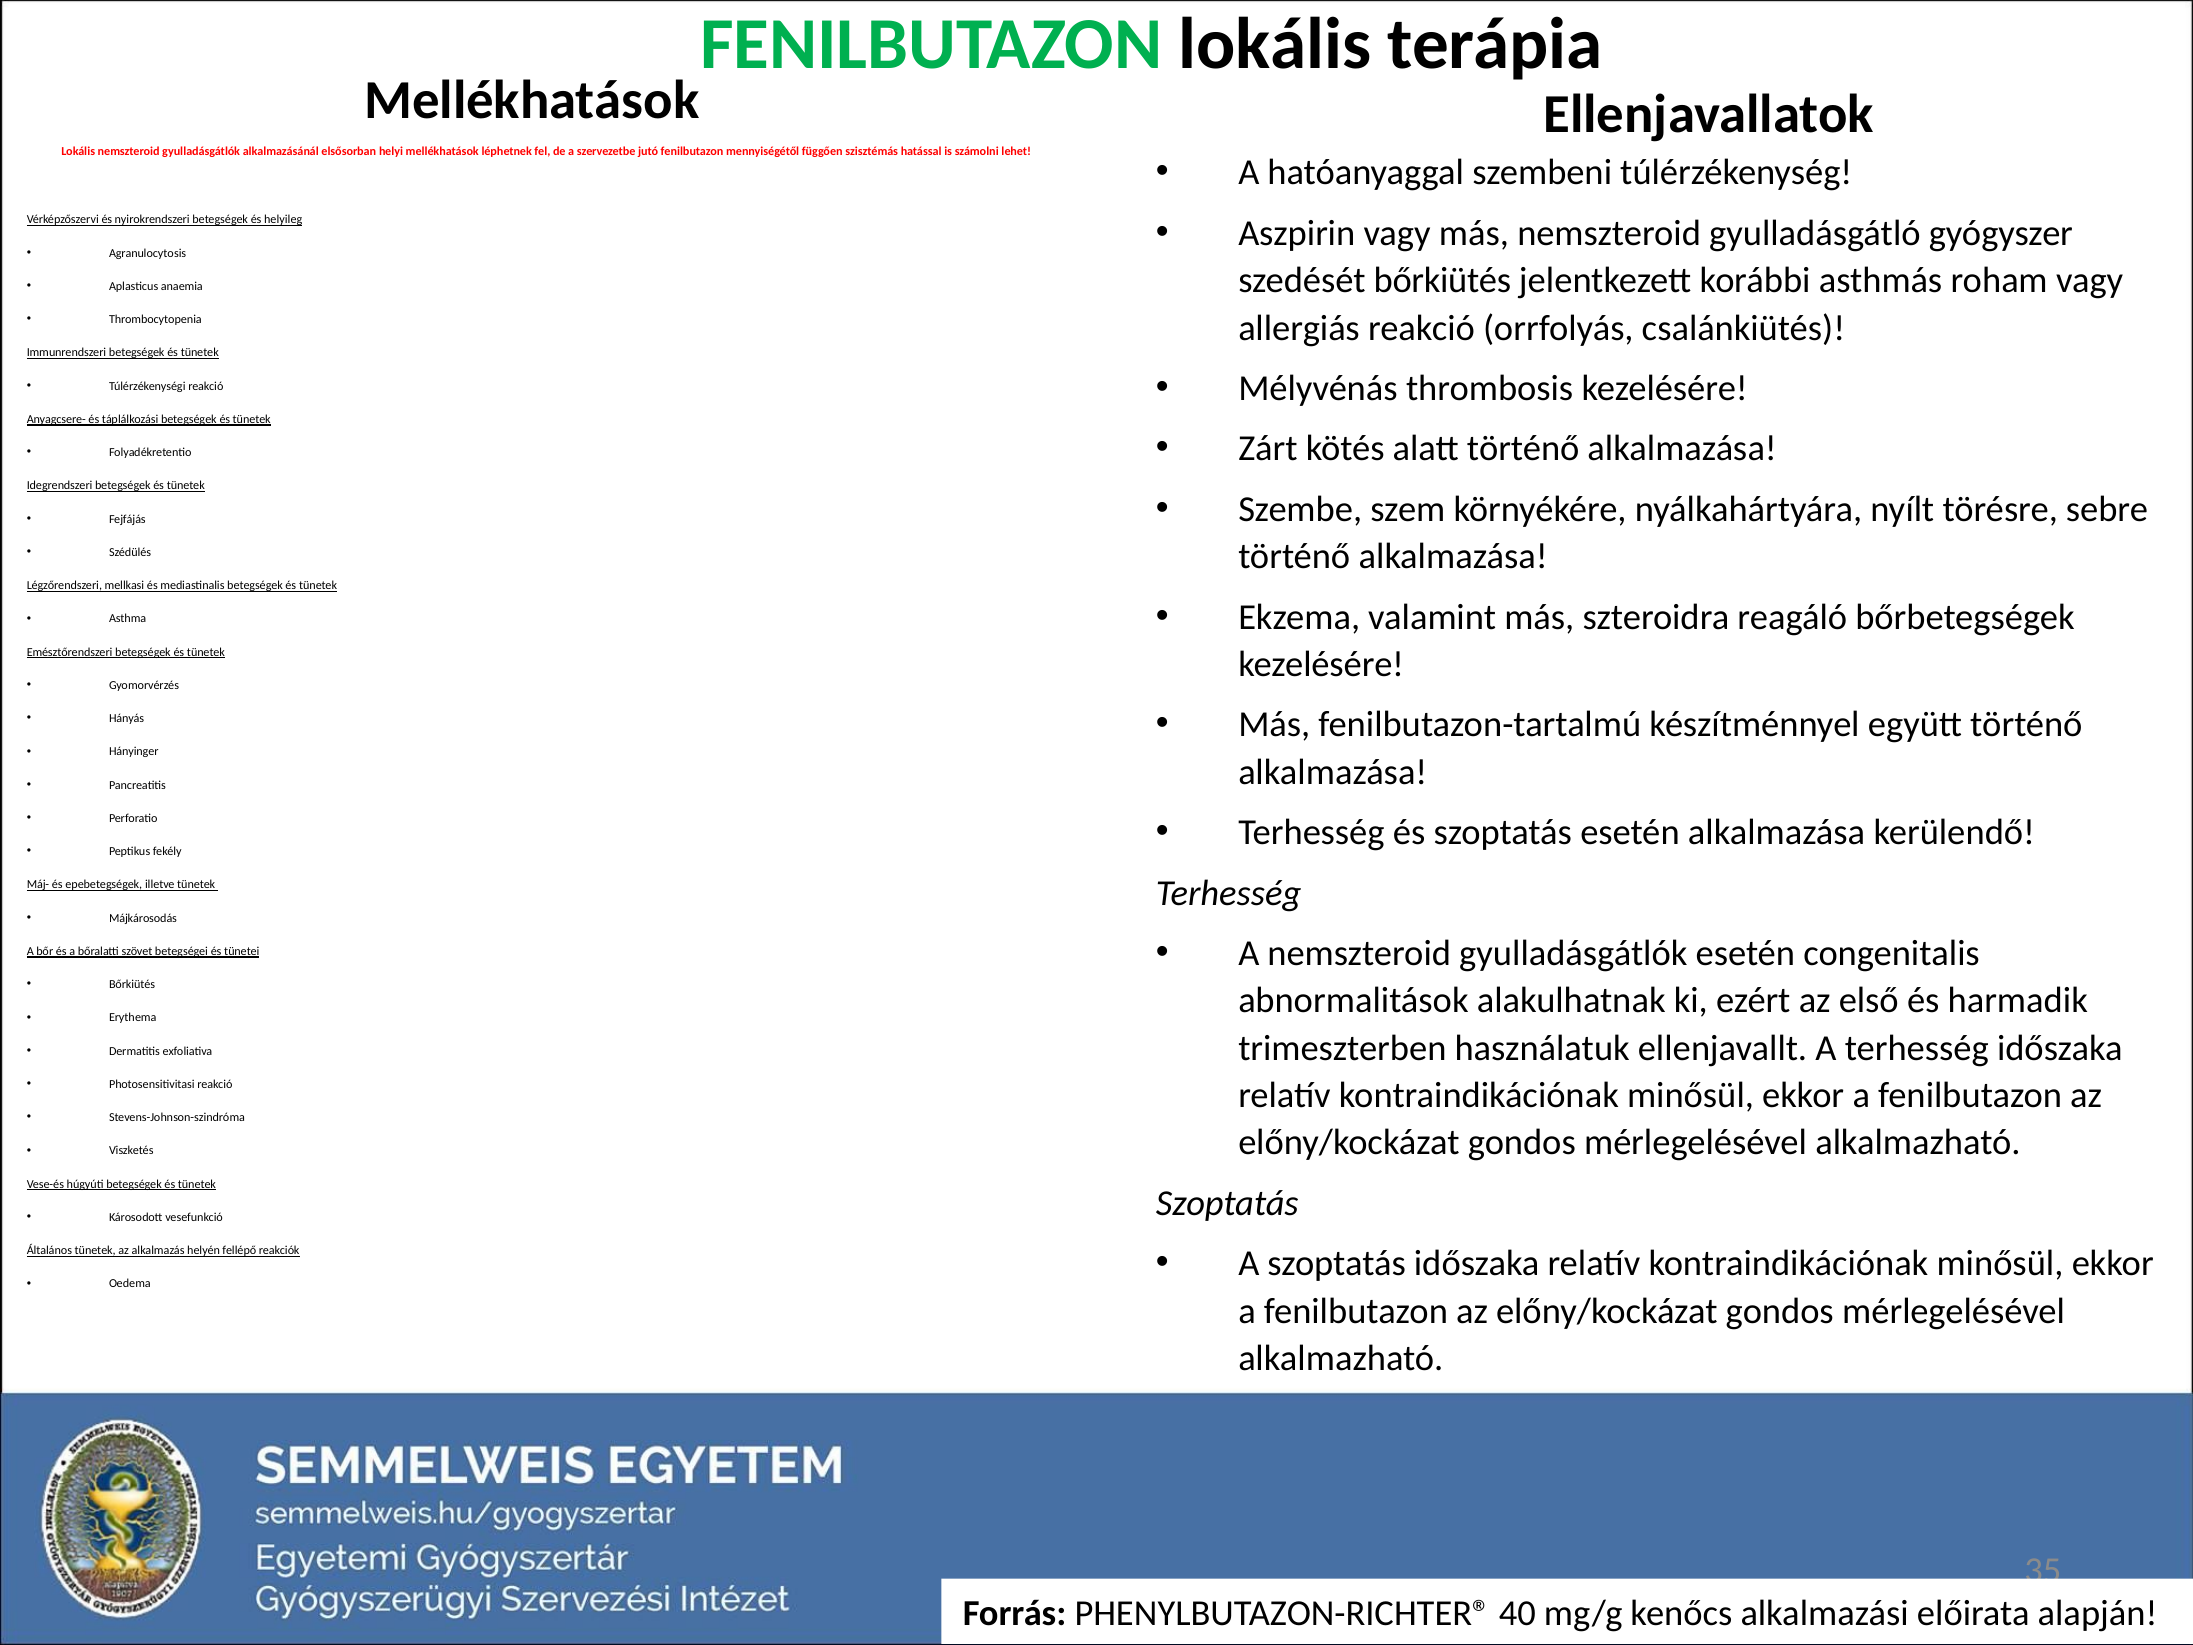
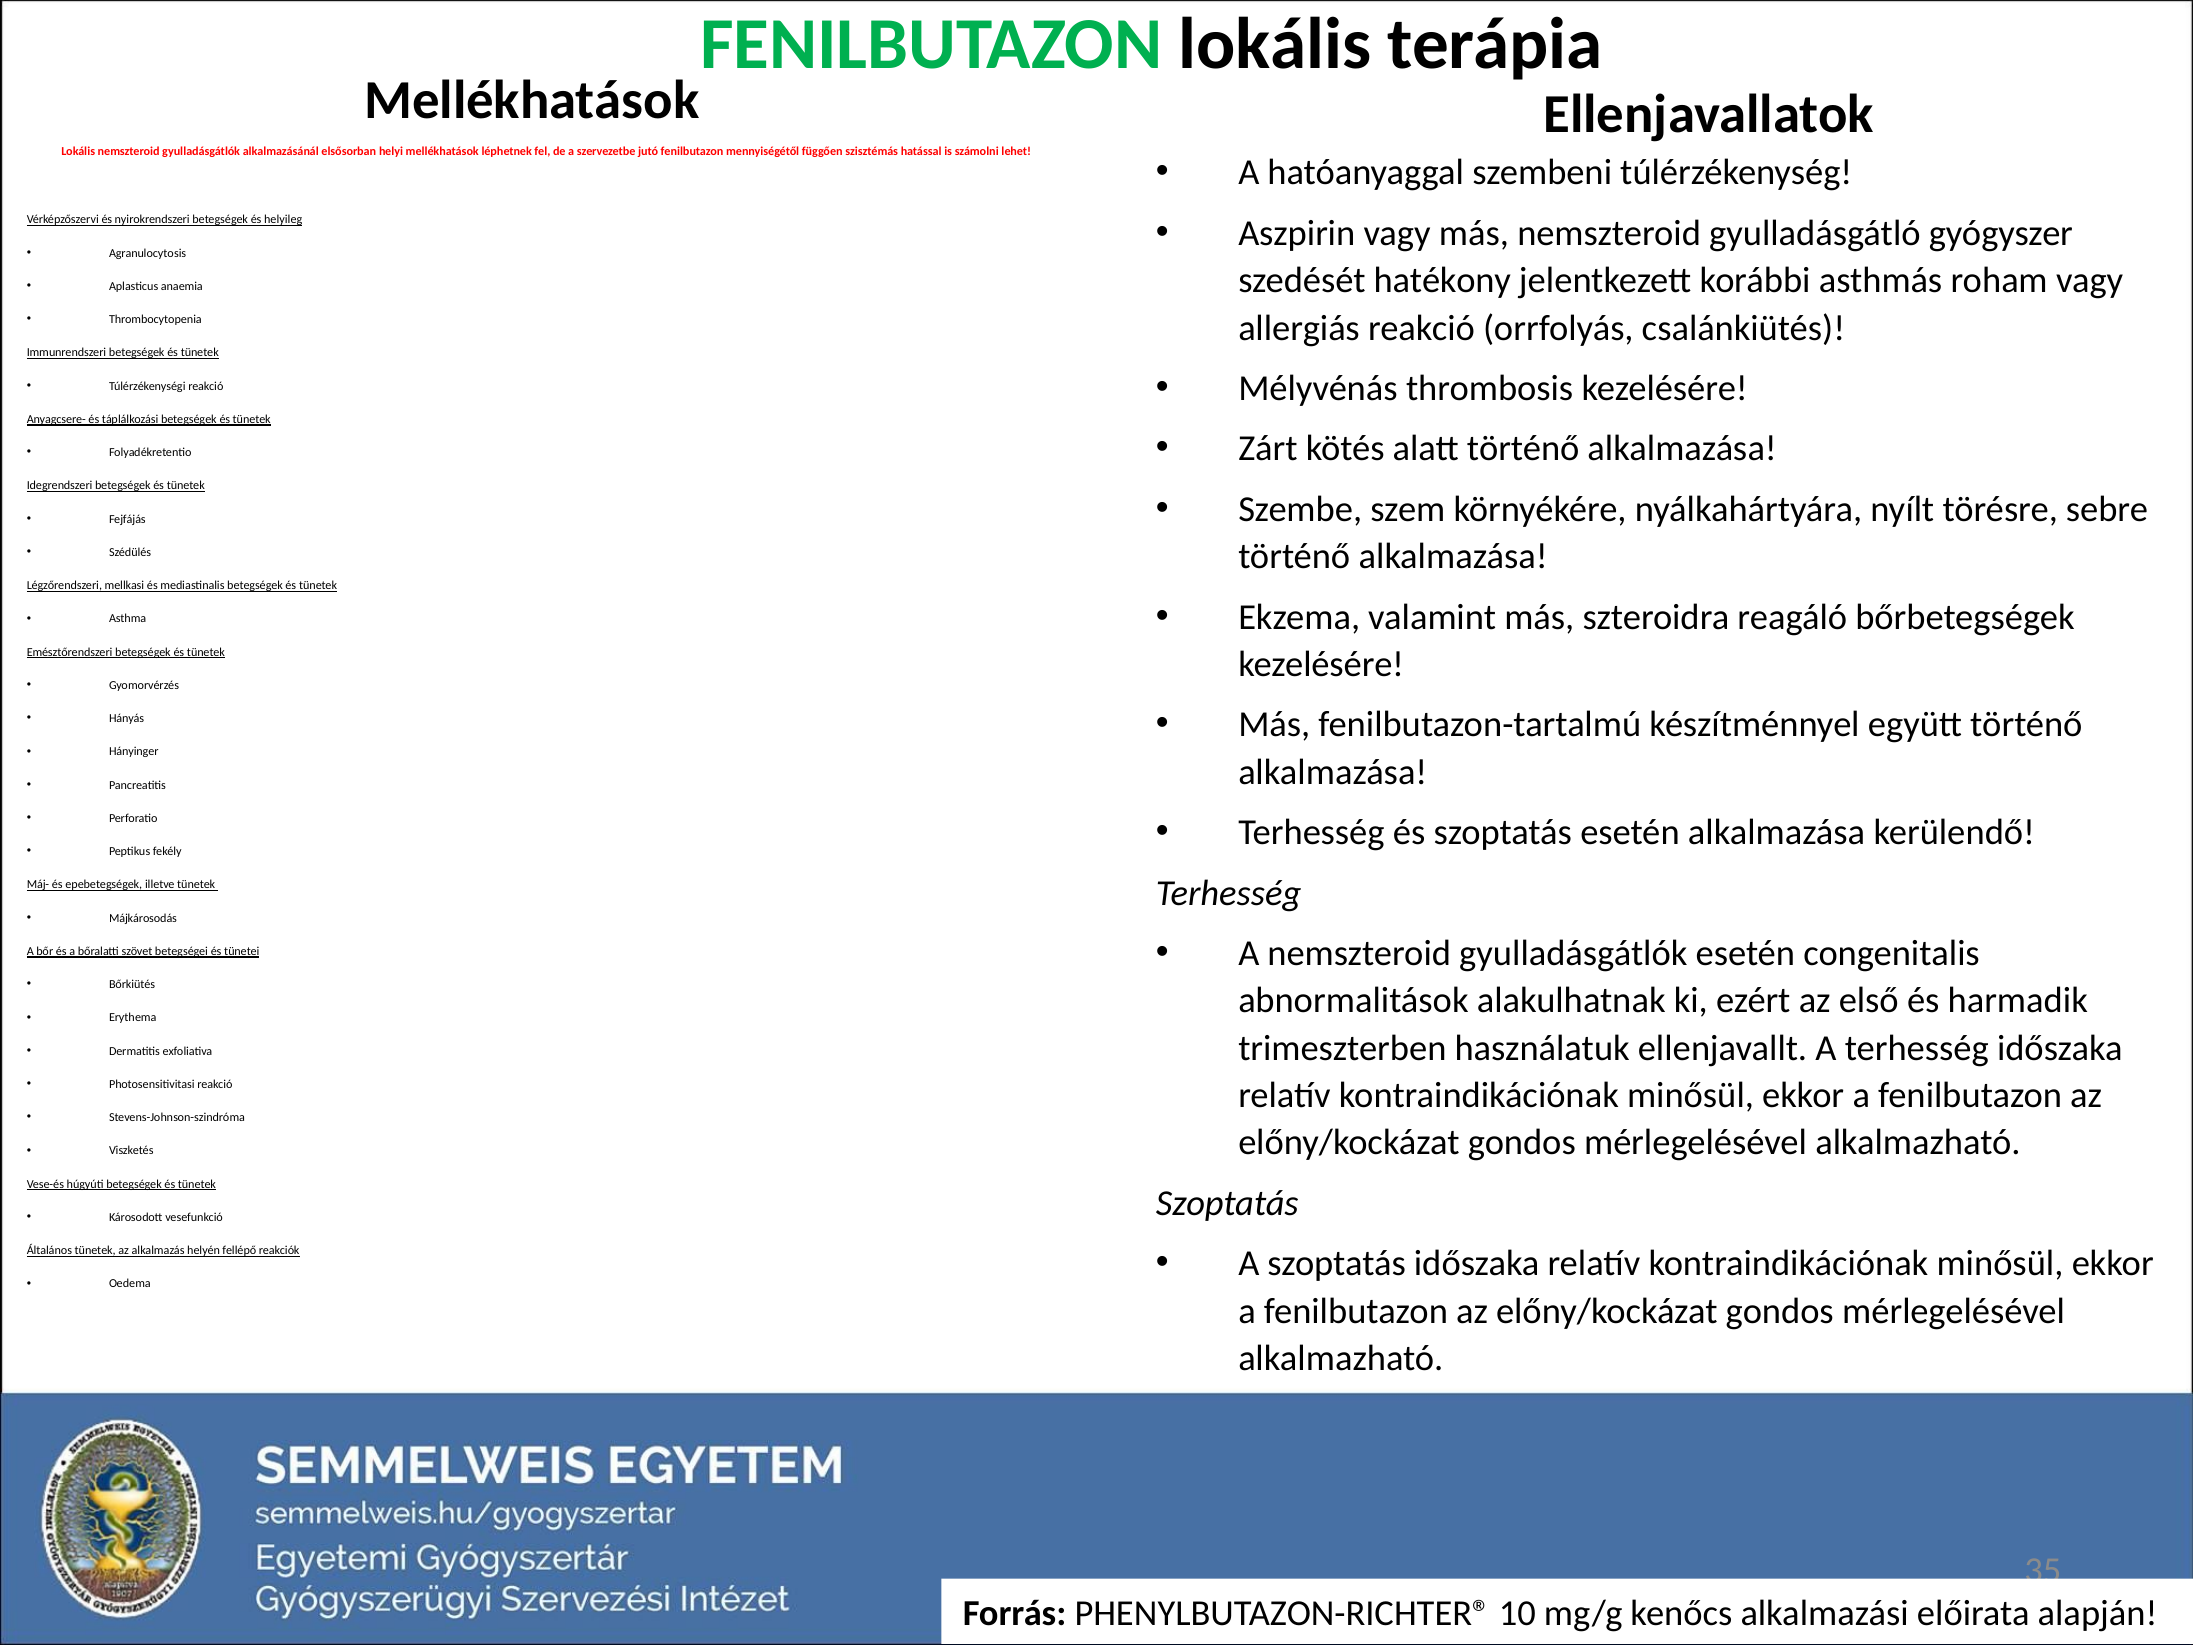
szedését bőrkiütés: bőrkiütés -> hatékony
40: 40 -> 10
